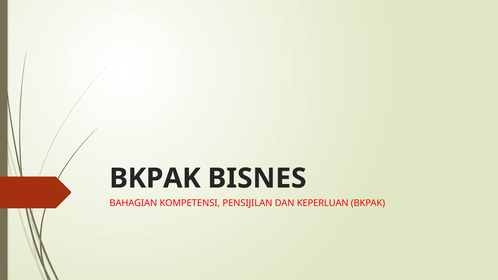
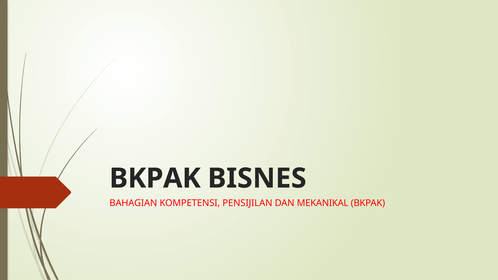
KEPERLUAN: KEPERLUAN -> MEKANIKAL
